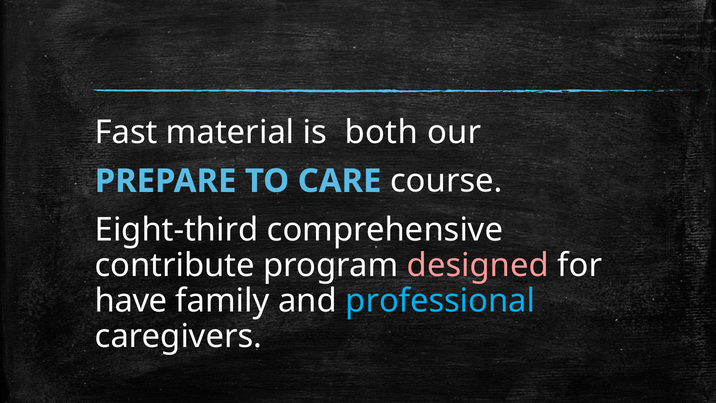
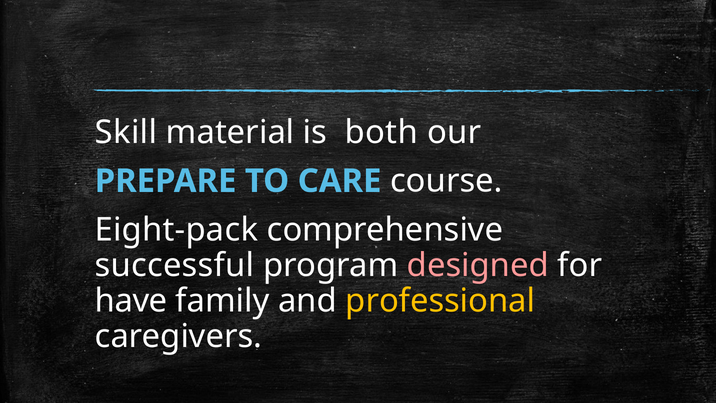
Fast: Fast -> Skill
Eight-third: Eight-third -> Eight-pack
contribute: contribute -> successful
professional colour: light blue -> yellow
